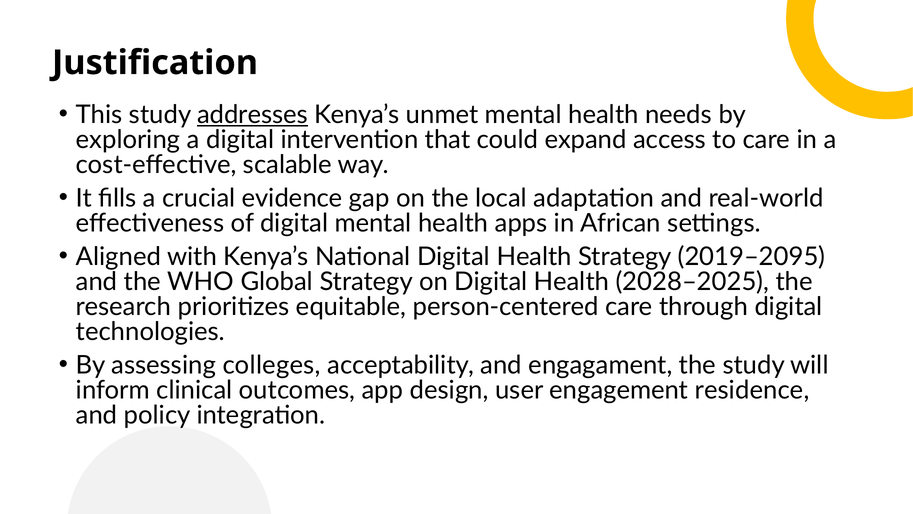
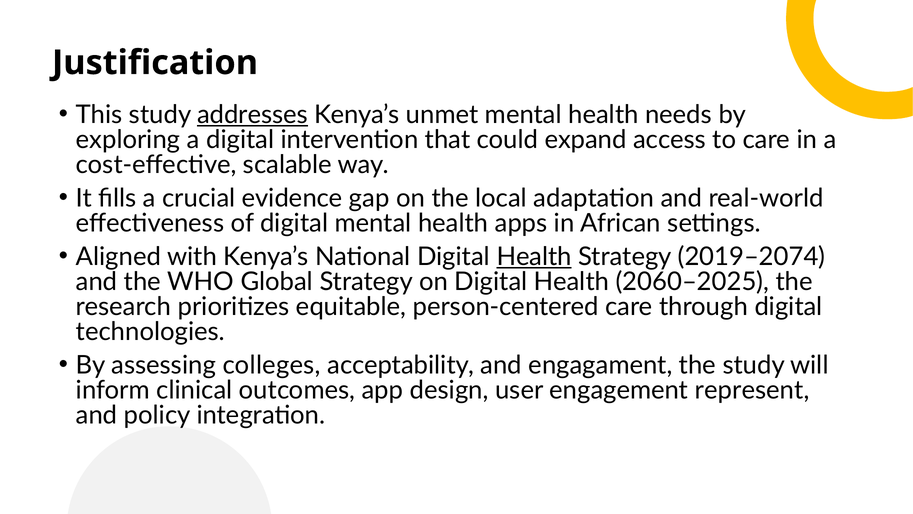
Health at (534, 257) underline: none -> present
2019–2095: 2019–2095 -> 2019–2074
2028–2025: 2028–2025 -> 2060–2025
residence: residence -> represent
